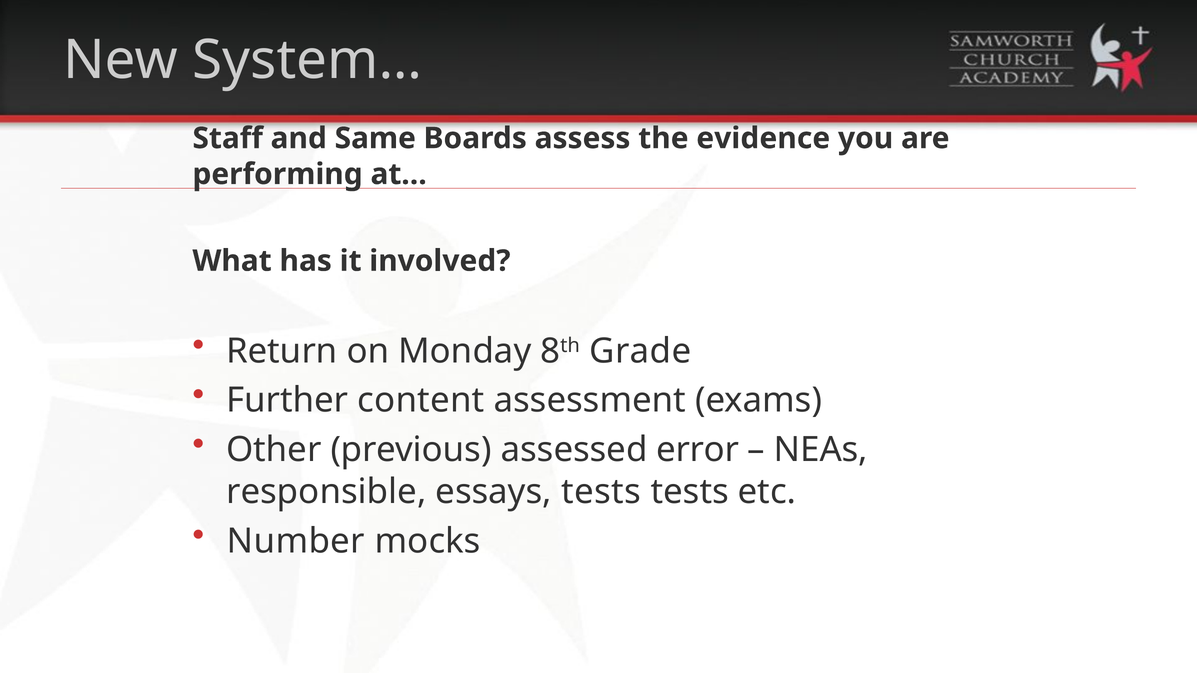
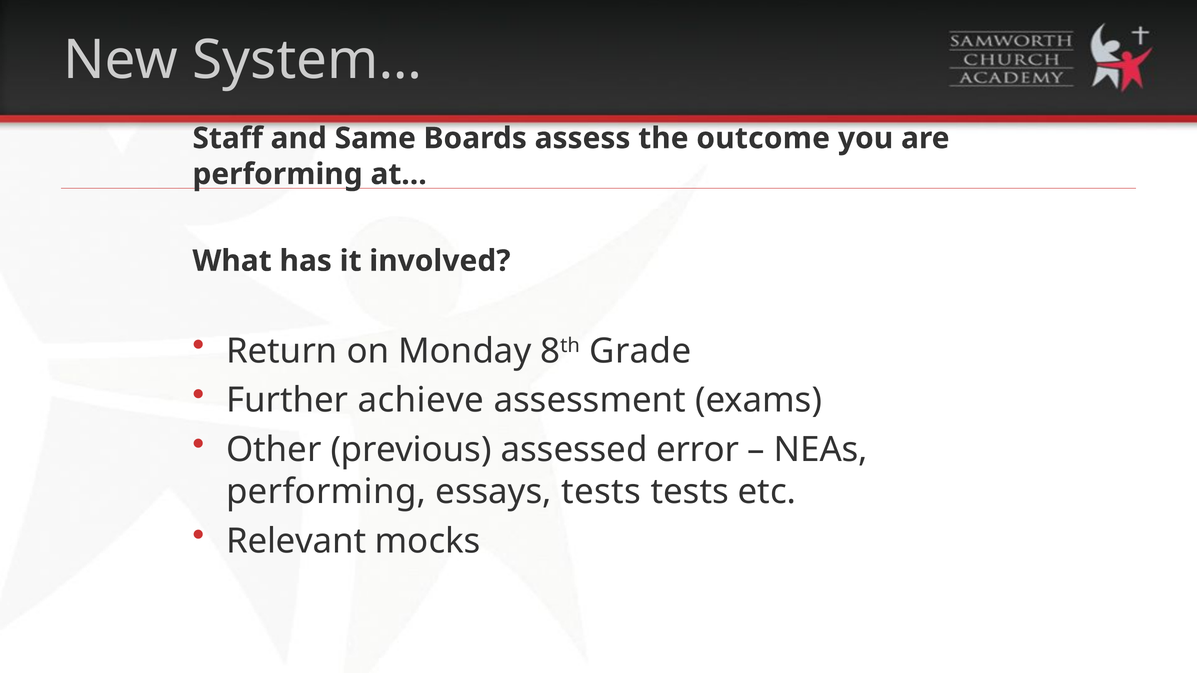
evidence: evidence -> outcome
content: content -> achieve
responsible at (326, 492): responsible -> performing
Number: Number -> Relevant
